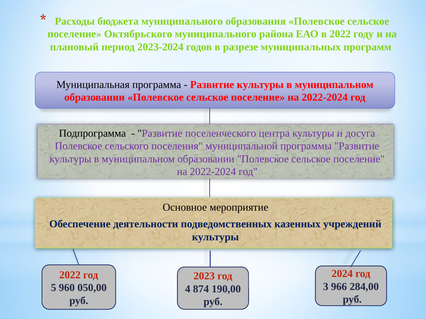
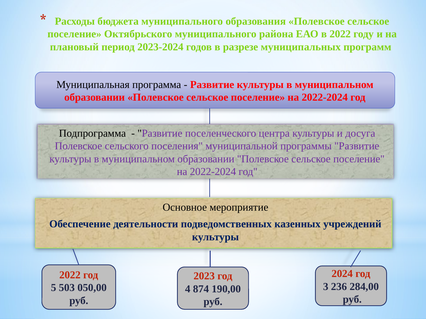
966: 966 -> 236
960: 960 -> 503
